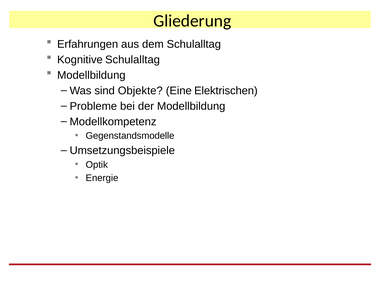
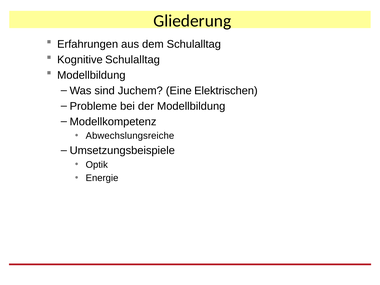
Objekte: Objekte -> Juchem
Gegenstandsmodelle: Gegenstandsmodelle -> Abwechslungsreiche
